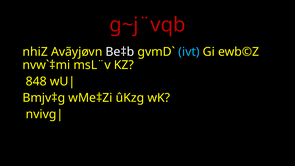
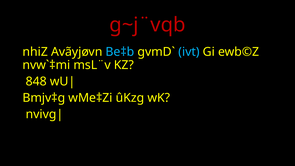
Be‡b colour: white -> light blue
